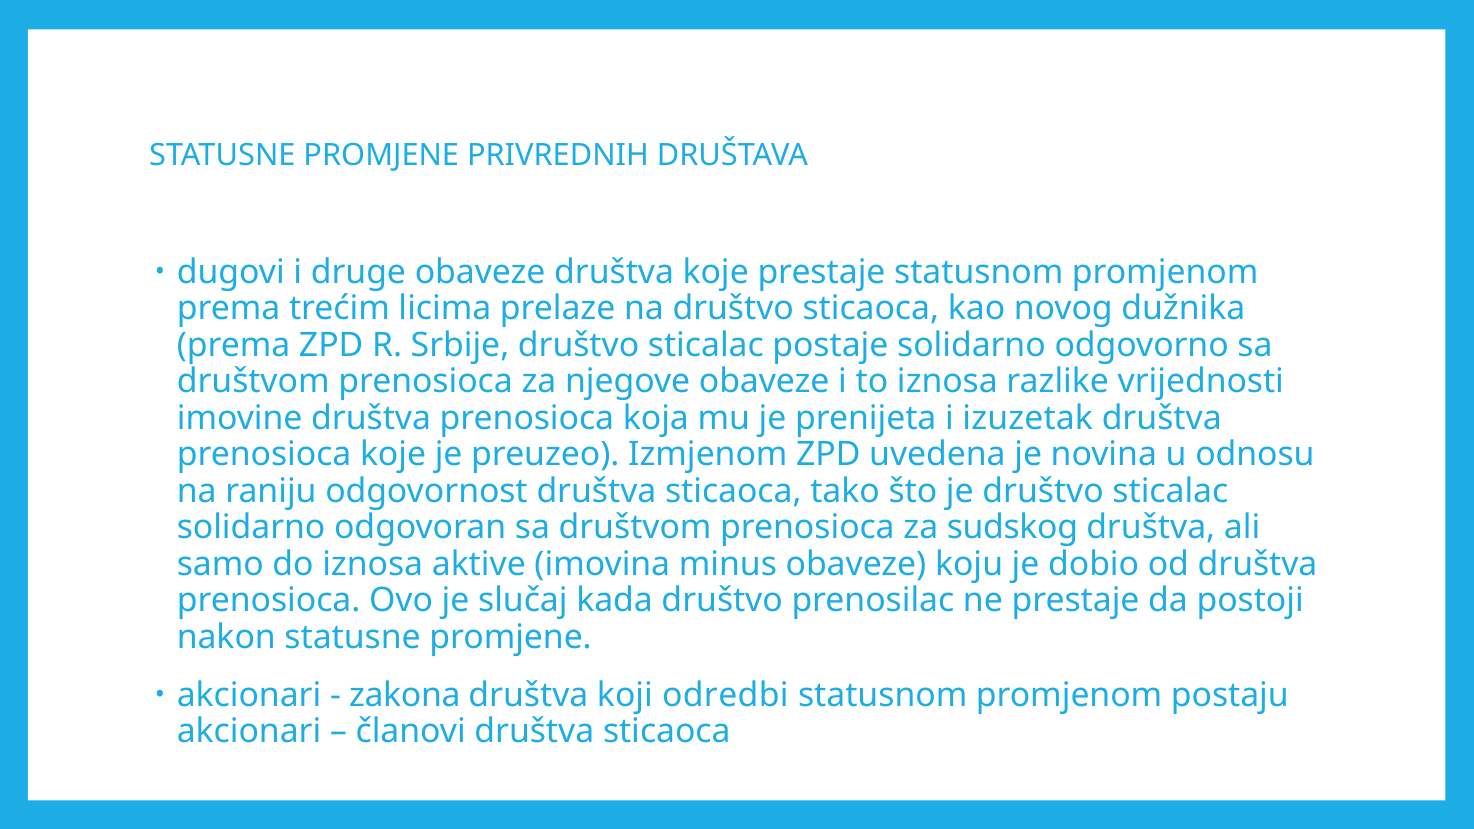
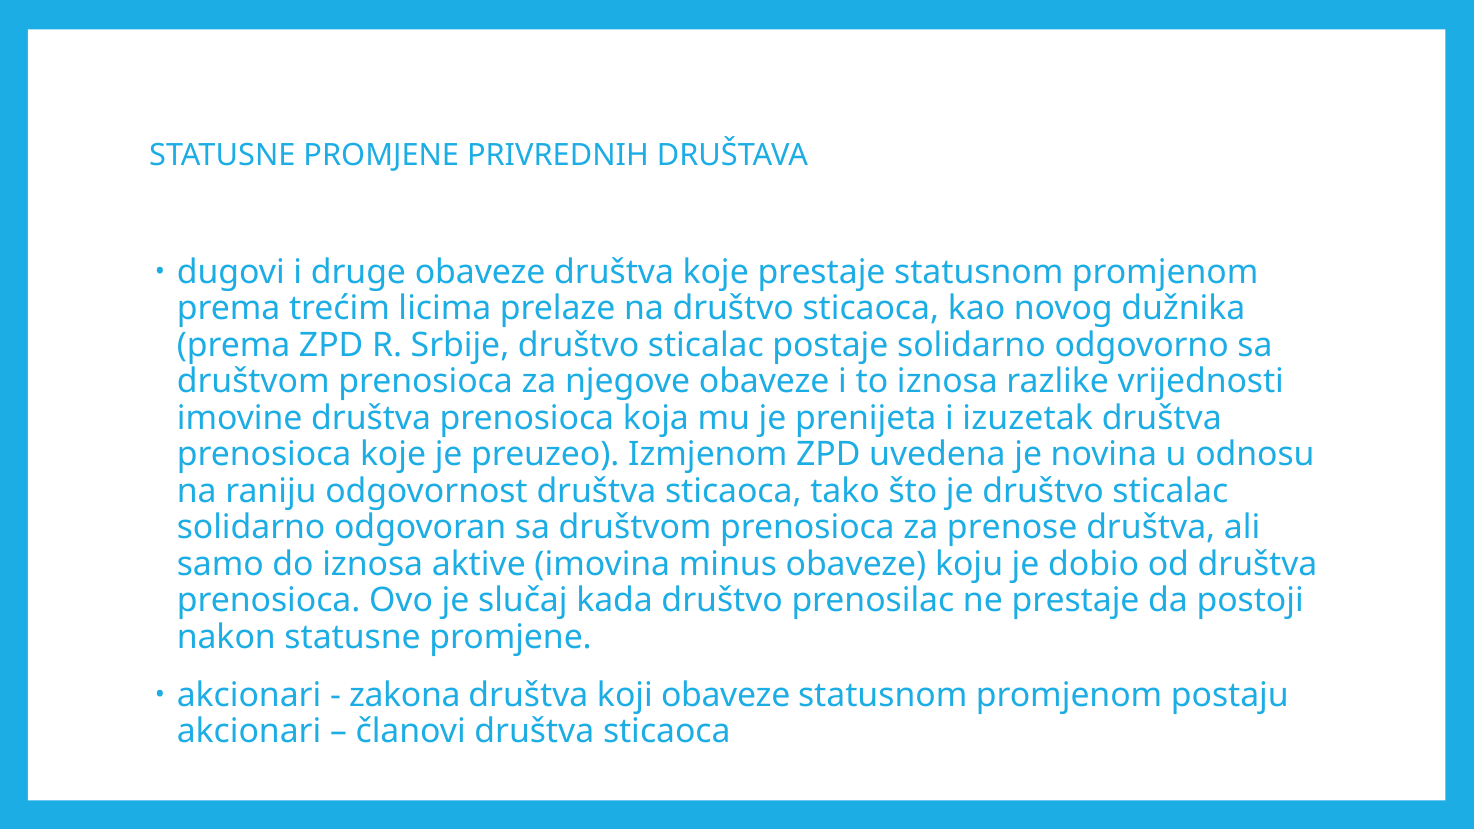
sudskog: sudskog -> prenose
koji odredbi: odredbi -> obaveze
